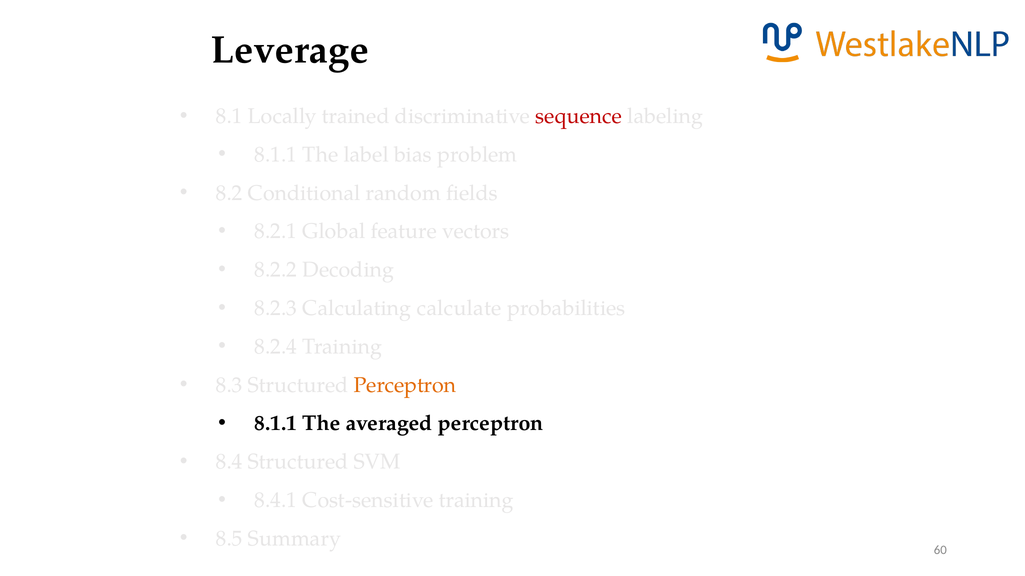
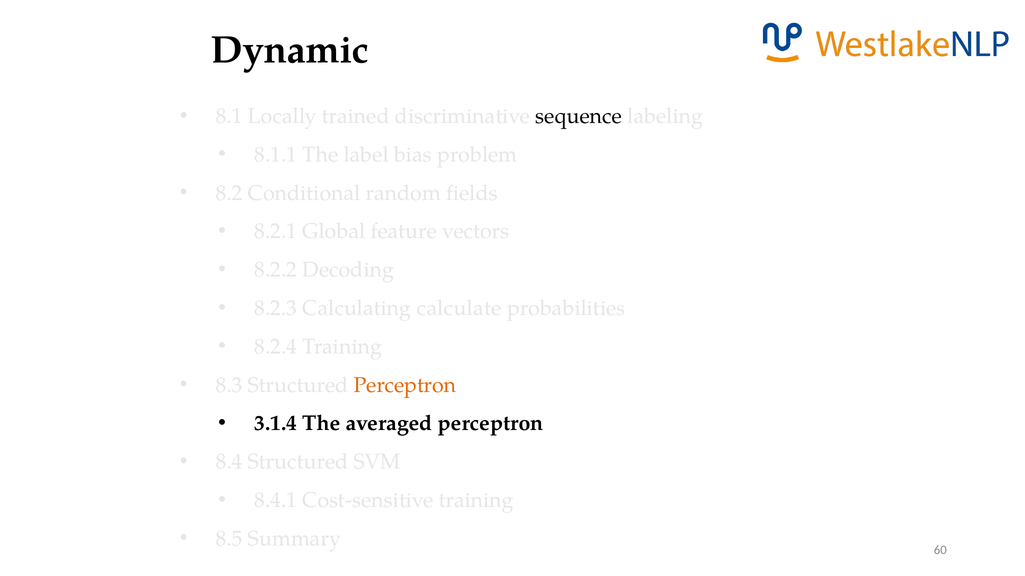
Leverage: Leverage -> Dynamic
sequence colour: red -> black
8.1.1 at (276, 424): 8.1.1 -> 3.1.4
